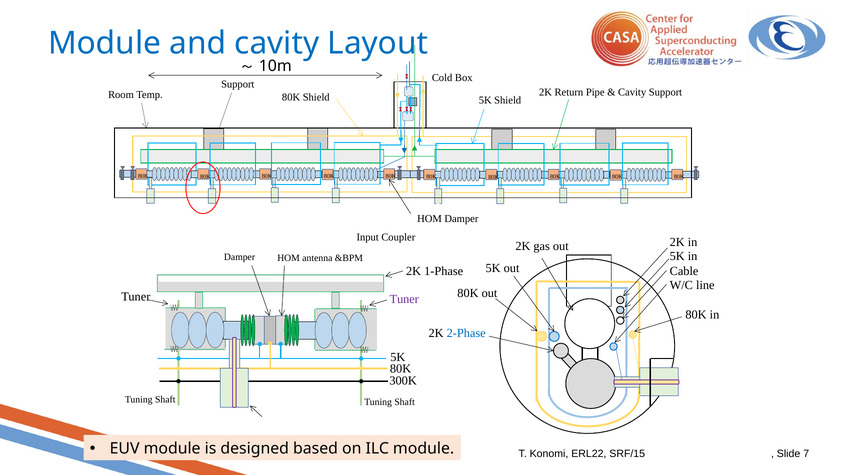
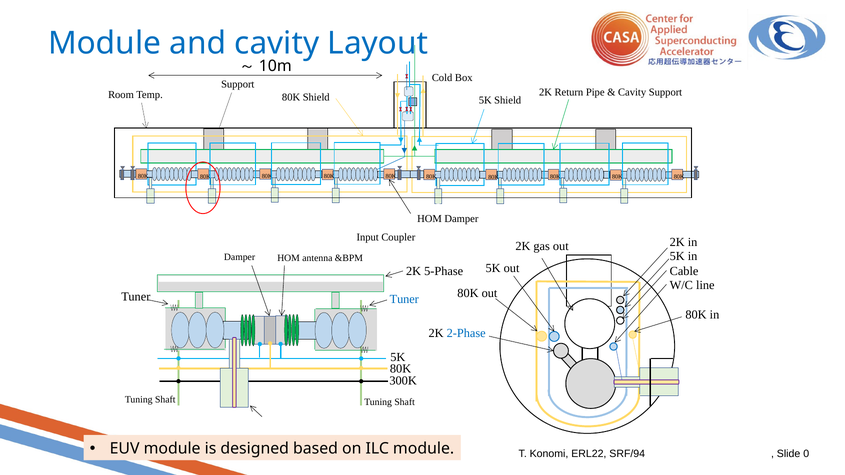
1-Phase: 1-Phase -> 5-Phase
Tuner at (404, 299) colour: purple -> blue
SRF/15: SRF/15 -> SRF/94
7: 7 -> 0
